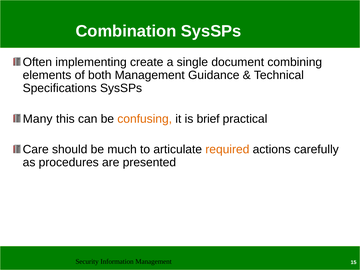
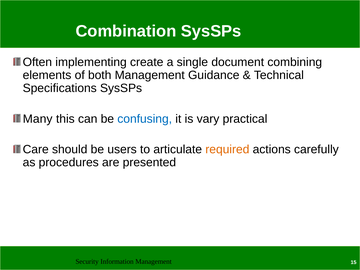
confusing colour: orange -> blue
brief: brief -> vary
much: much -> users
